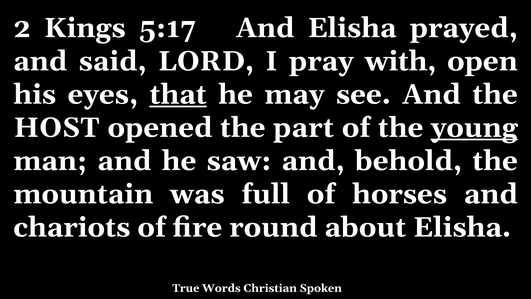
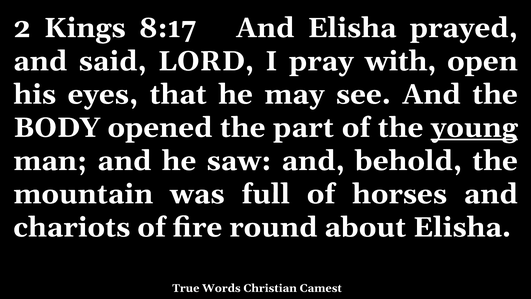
5:17: 5:17 -> 8:17
that underline: present -> none
HOST: HOST -> BODY
Spoken: Spoken -> Camest
